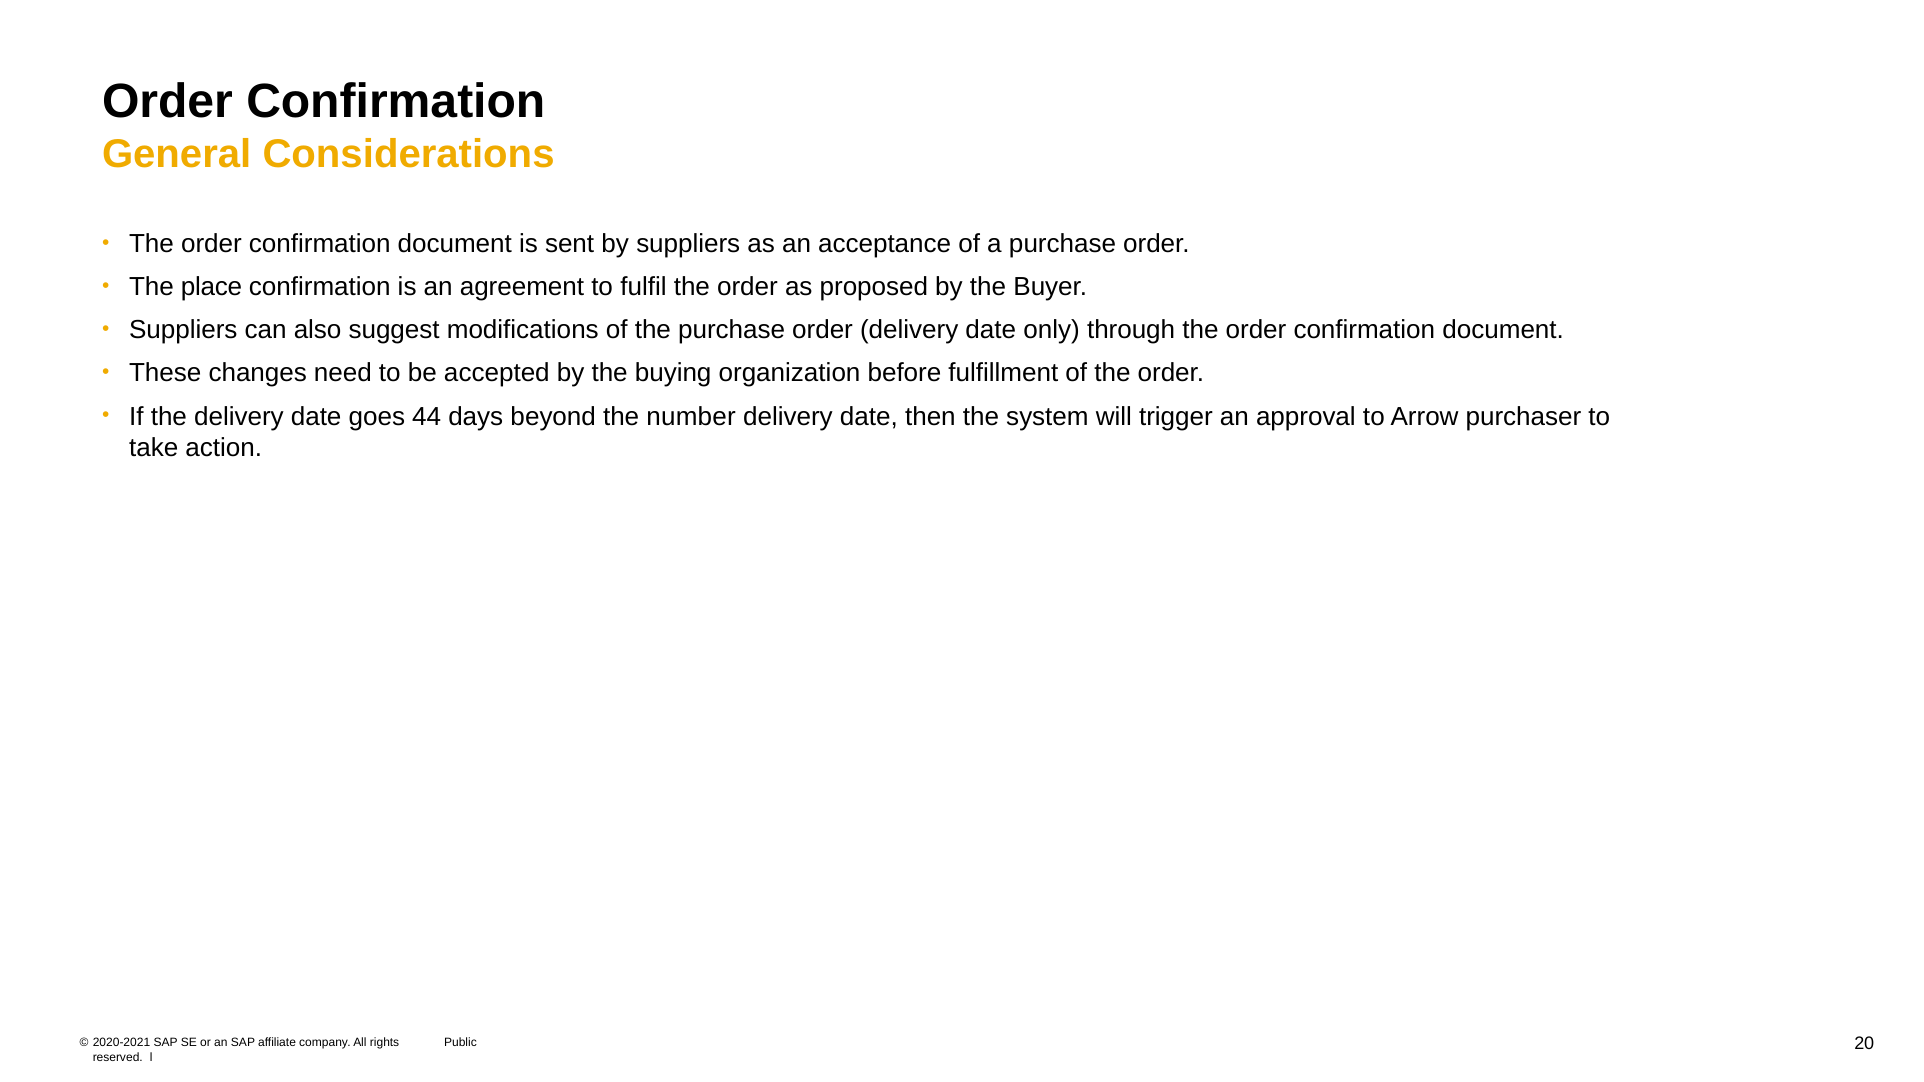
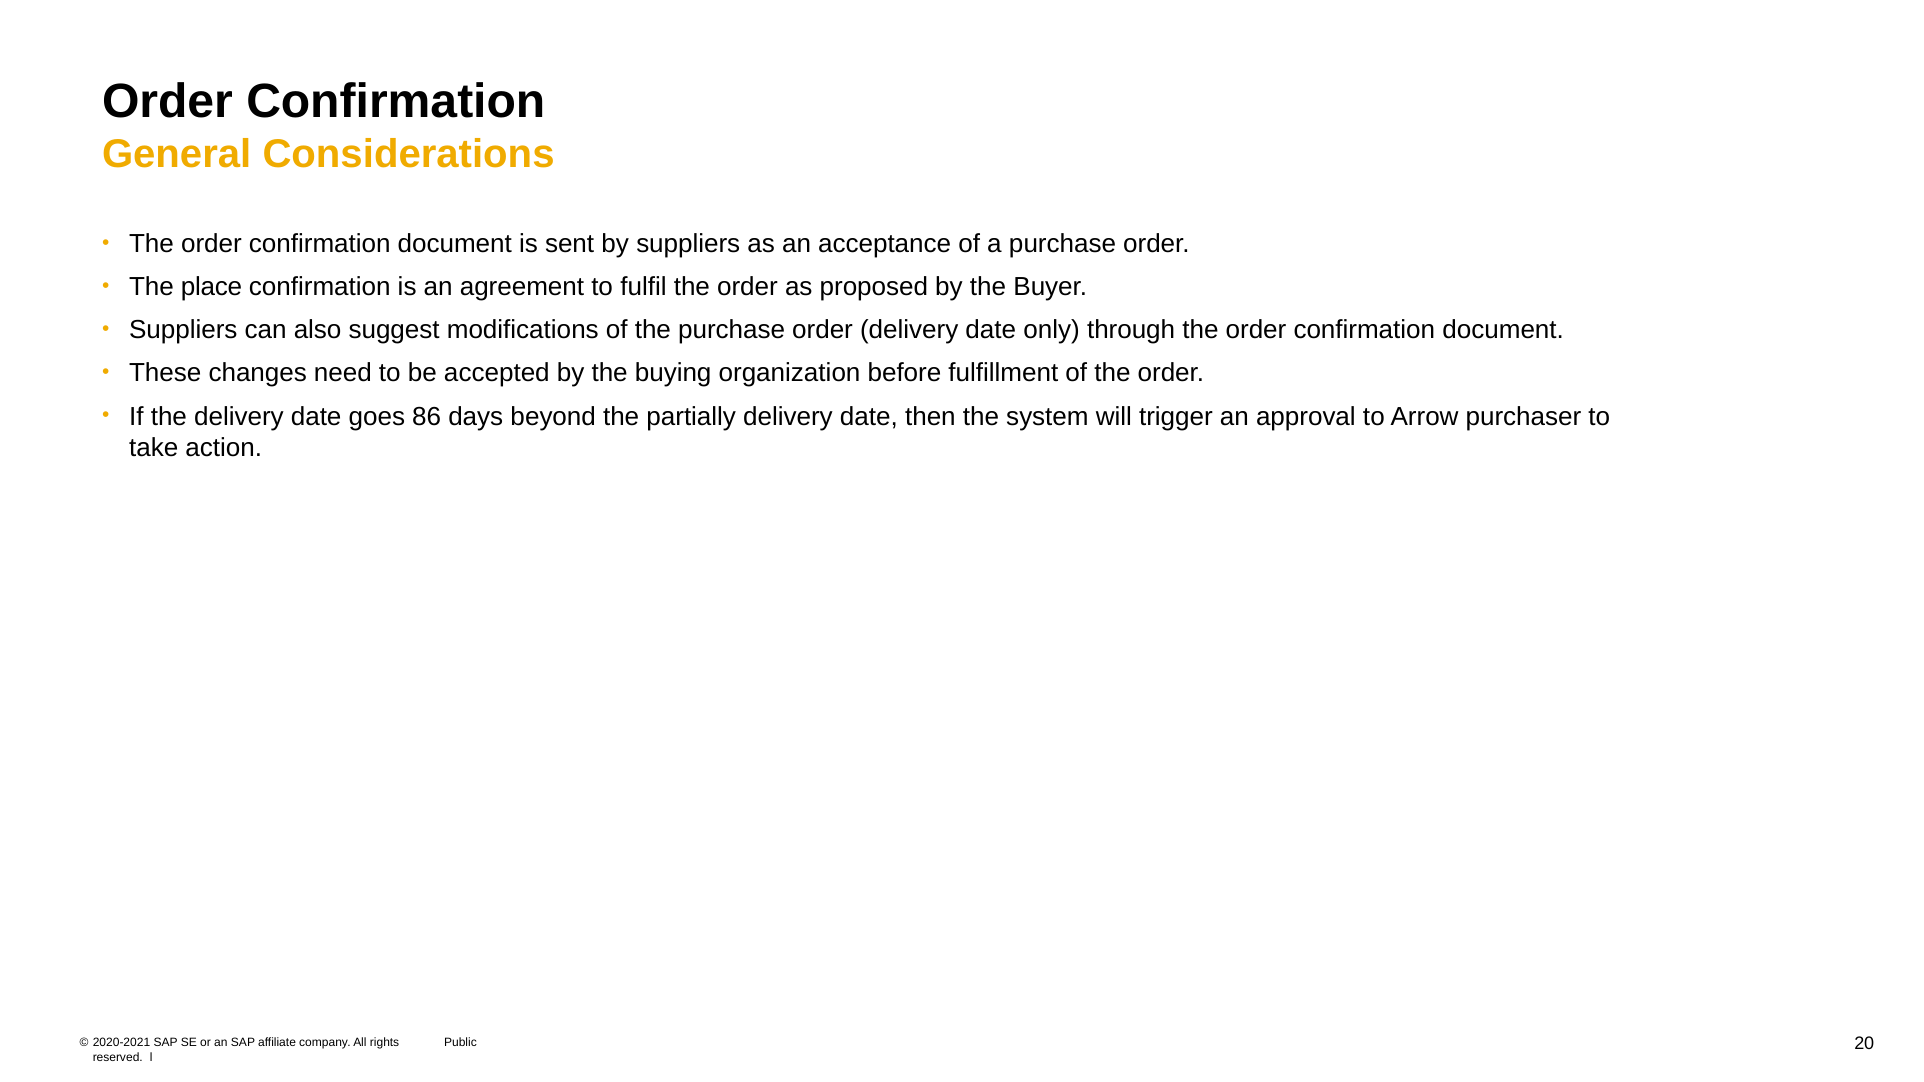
44: 44 -> 86
number: number -> partially
